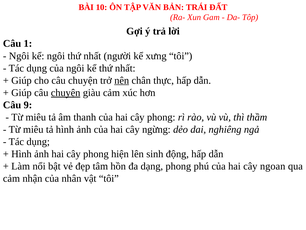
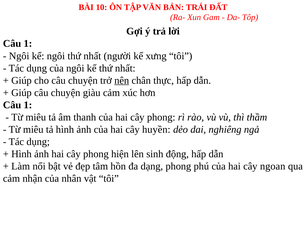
chuyện at (66, 92) underline: present -> none
9 at (28, 105): 9 -> 1
ngừng: ngừng -> huyền
